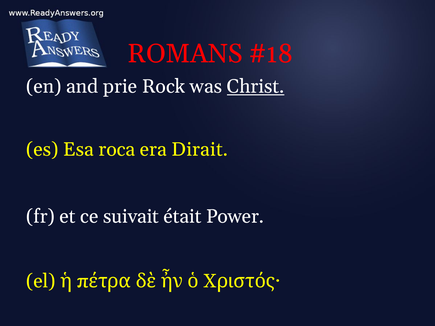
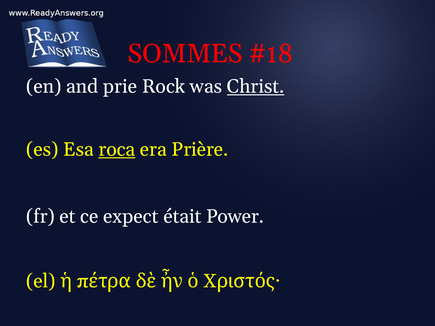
ROMANS: ROMANS -> SOMMES
roca underline: none -> present
Dirait: Dirait -> Prière
suivait: suivait -> expect
